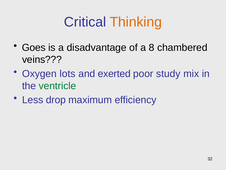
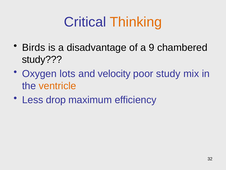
Goes: Goes -> Birds
8: 8 -> 9
veins at (42, 59): veins -> study
exerted: exerted -> velocity
ventricle colour: green -> orange
